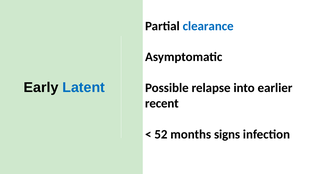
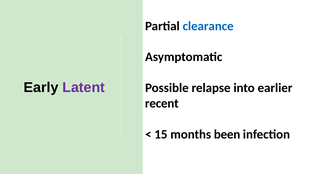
Latent colour: blue -> purple
52: 52 -> 15
signs: signs -> been
